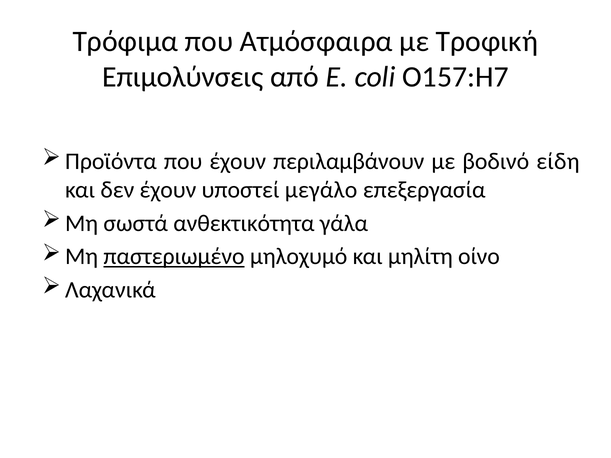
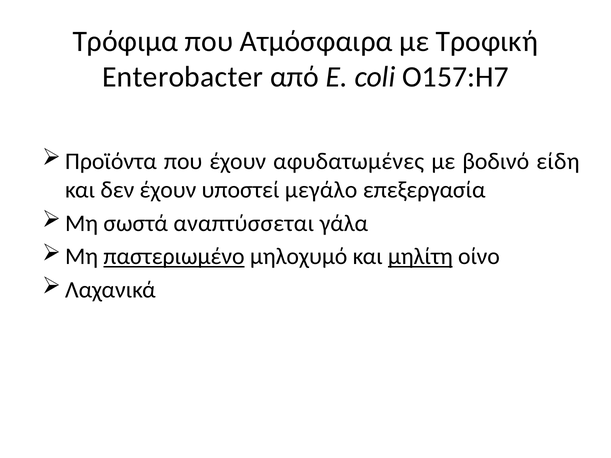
Επιμολύνσεις: Επιμολύνσεις -> Enterobacter
περιλαμβάνουν: περιλαμβάνουν -> αφυδατωμένες
ανθεκτικότητα: ανθεκτικότητα -> αναπτύσσεται
μηλίτη underline: none -> present
